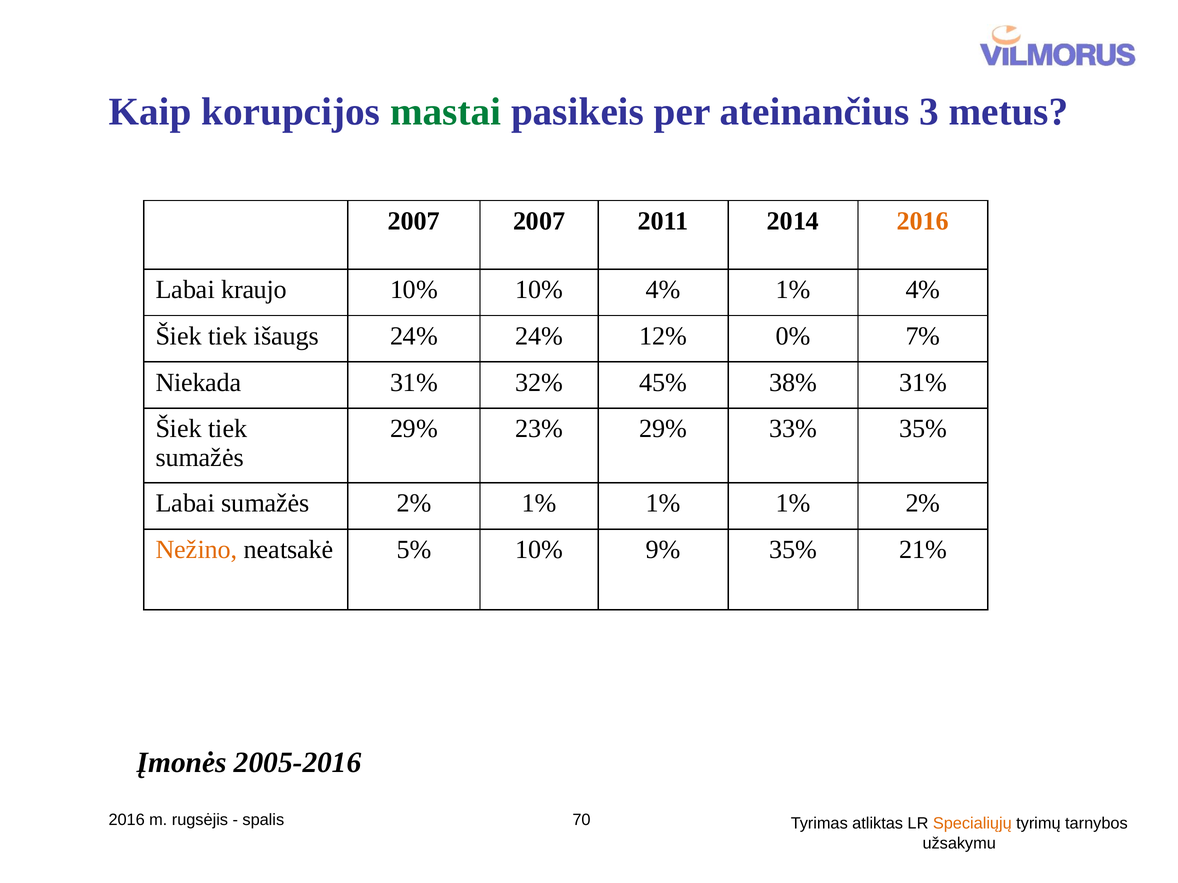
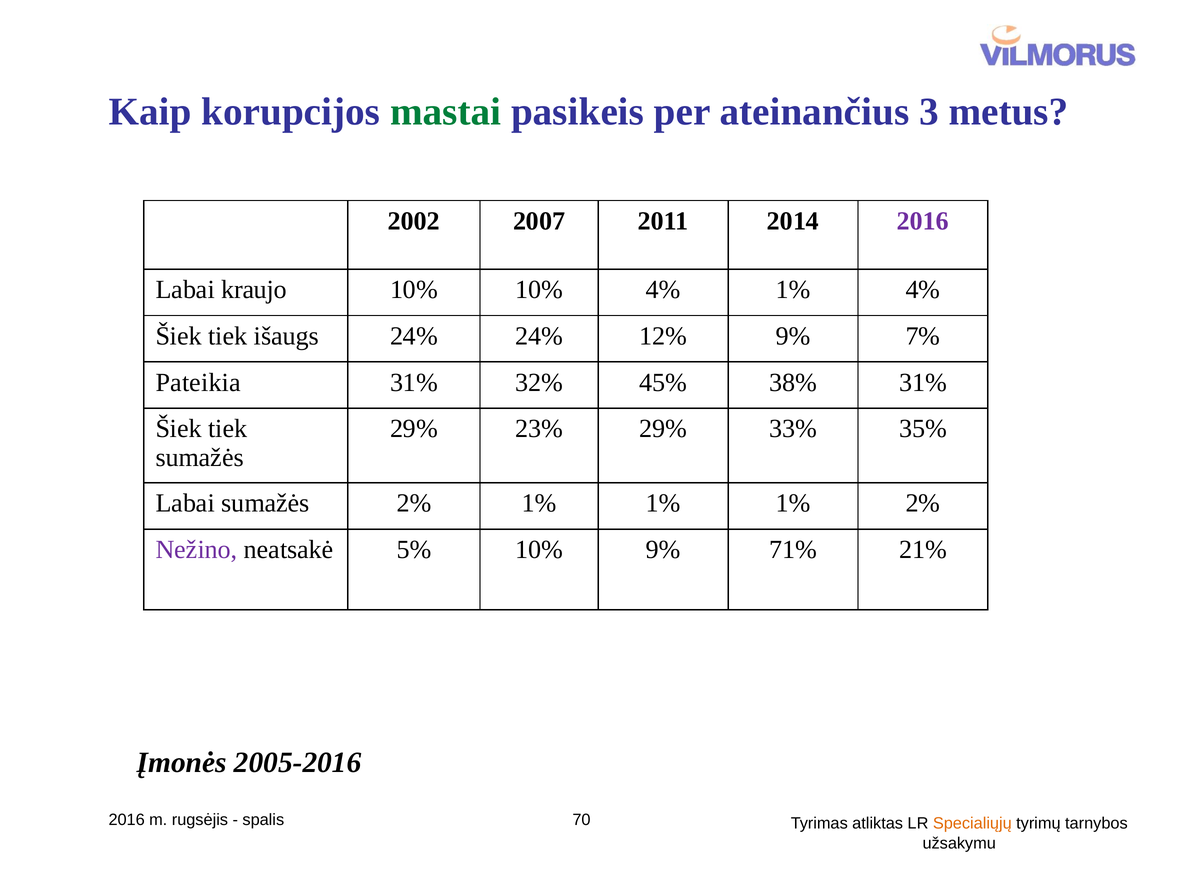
2007 at (414, 221): 2007 -> 2002
2016 at (923, 221) colour: orange -> purple
12% 0%: 0% -> 9%
Niekada: Niekada -> Pateikia
Nežino colour: orange -> purple
9% 35%: 35% -> 71%
